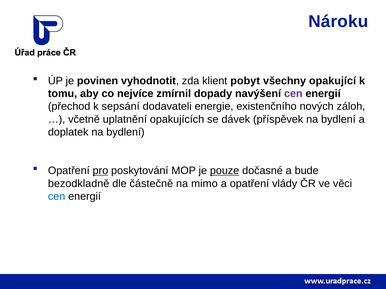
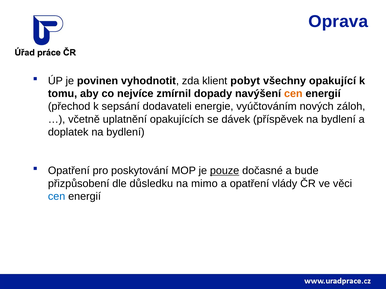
Nároku: Nároku -> Oprava
cen at (293, 94) colour: purple -> orange
existenčního: existenčního -> vyúčtováním
pro underline: present -> none
bezodkladně: bezodkladně -> přizpůsobení
částečně: částečně -> důsledku
